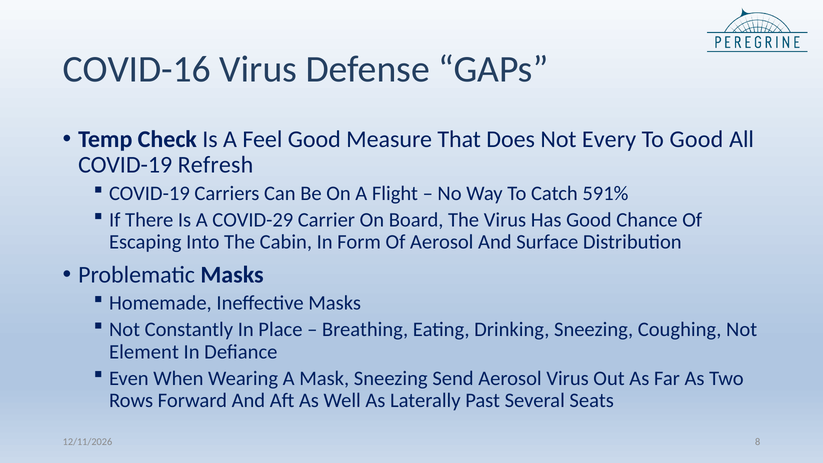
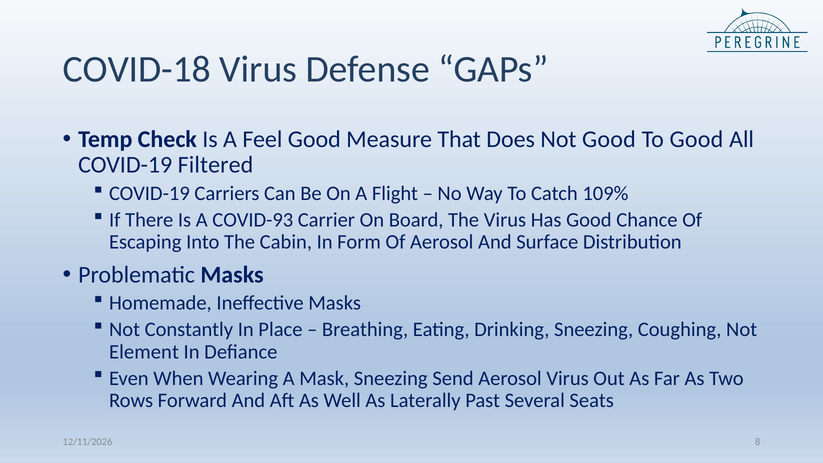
COVID-16: COVID-16 -> COVID-18
Not Every: Every -> Good
Refresh: Refresh -> Filtered
591%: 591% -> 109%
COVID-29: COVID-29 -> COVID-93
